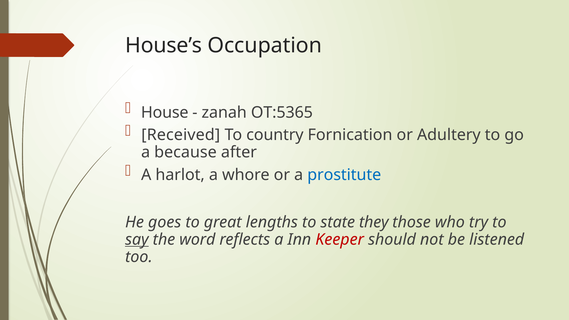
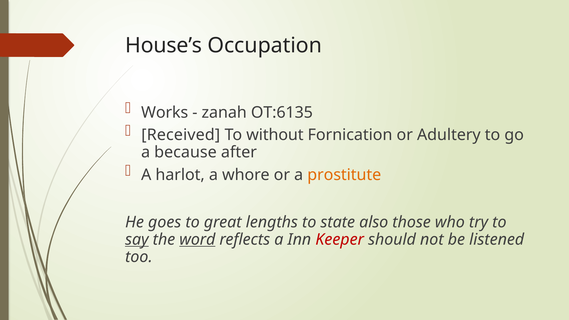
House: House -> Works
OT:5365: OT:5365 -> OT:6135
country: country -> without
prostitute colour: blue -> orange
they: they -> also
word underline: none -> present
